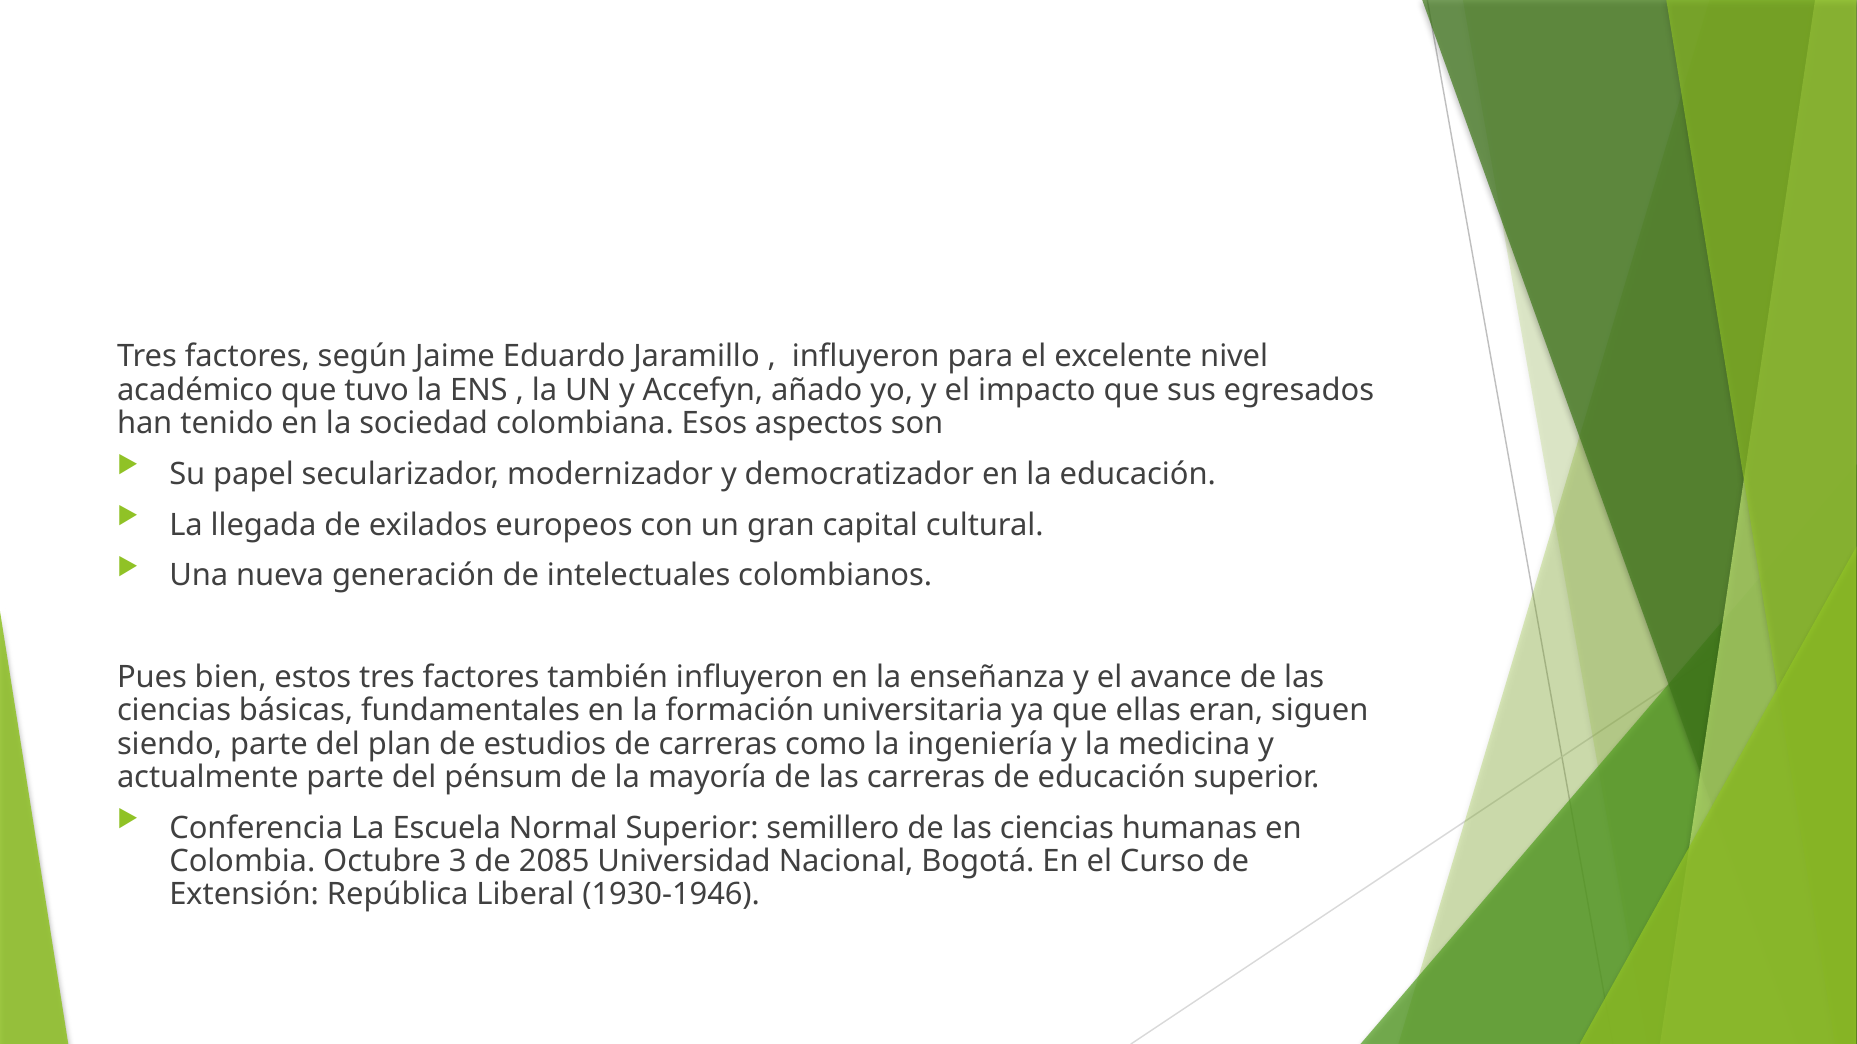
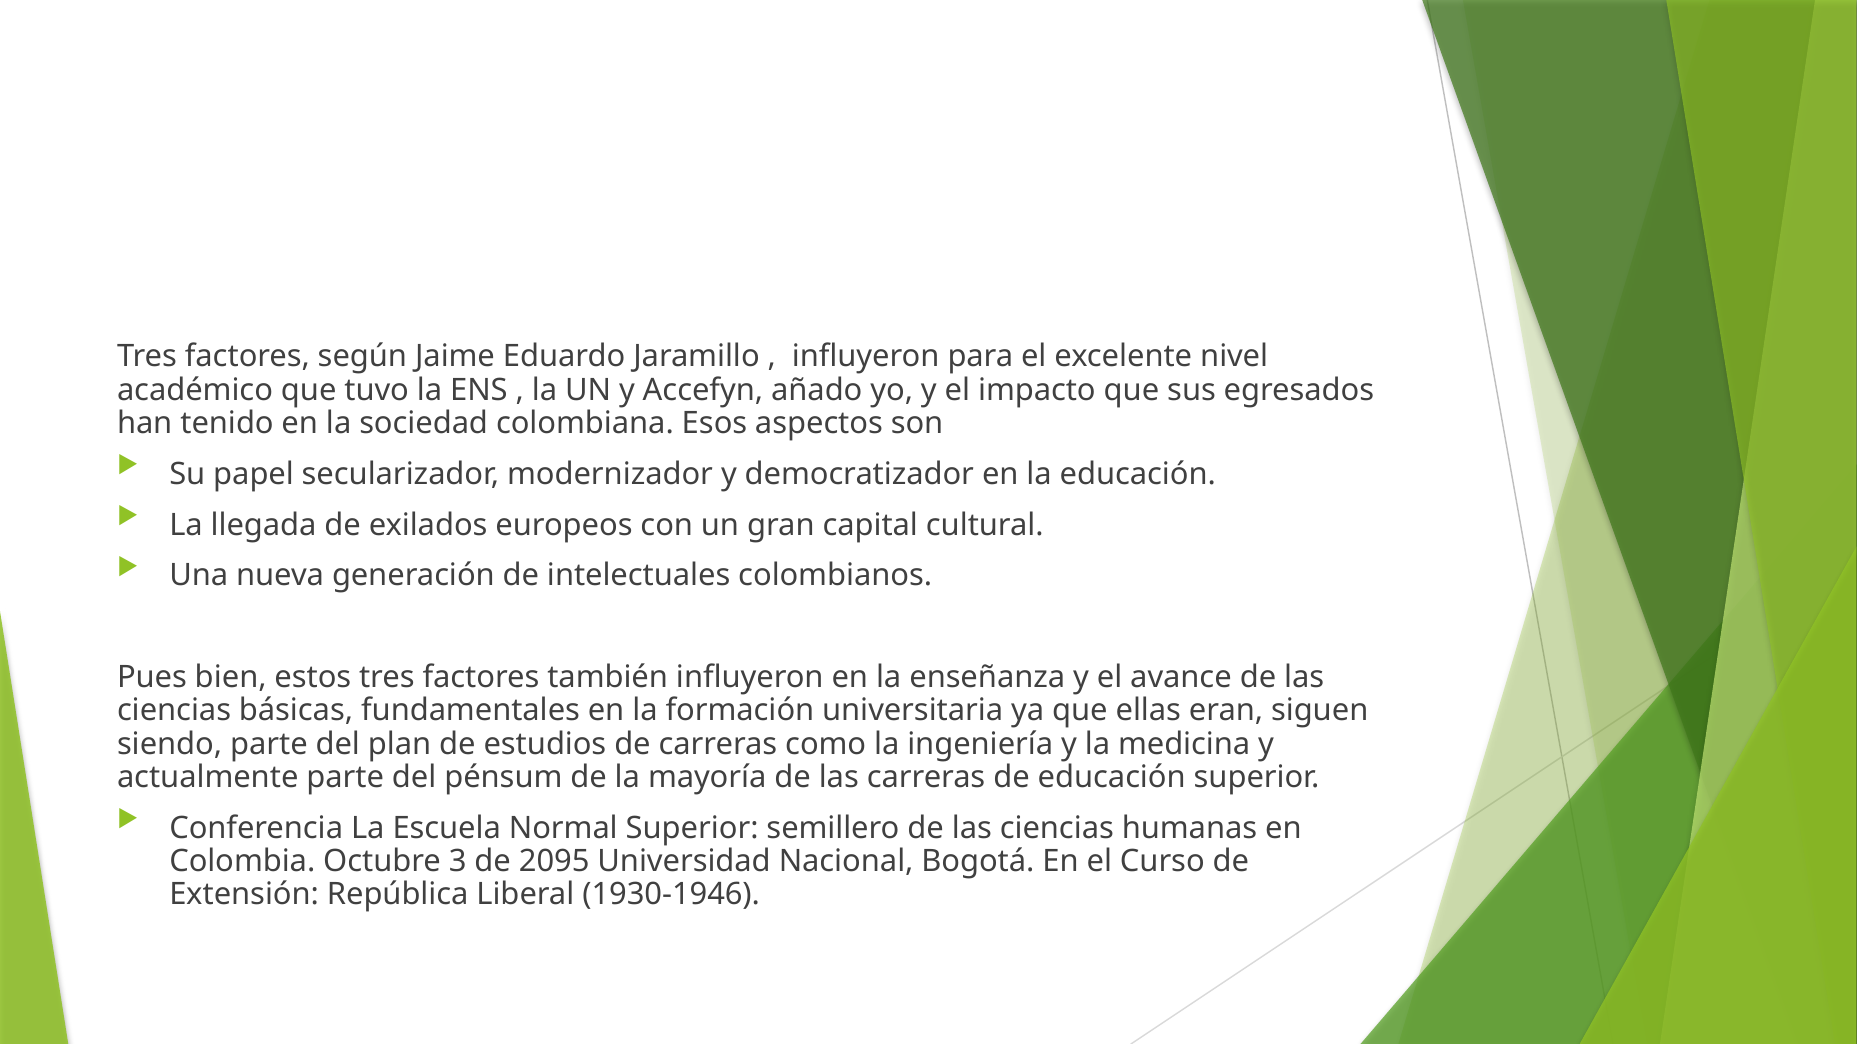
2085: 2085 -> 2095
